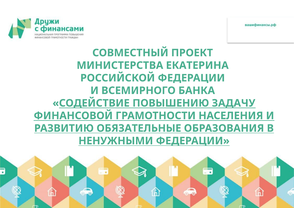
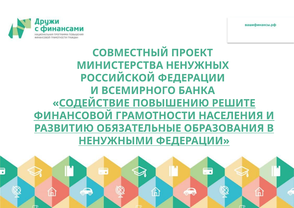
ЕКАТЕРИНА: ЕКАТЕРИНА -> НЕНУЖНЫХ
ЗАДАЧУ: ЗАДАЧУ -> РЕШИТЕ
